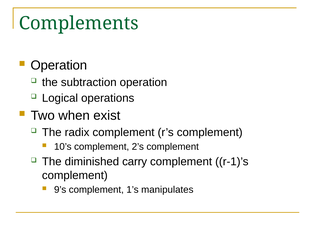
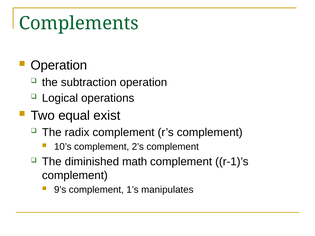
when: when -> equal
carry: carry -> math
